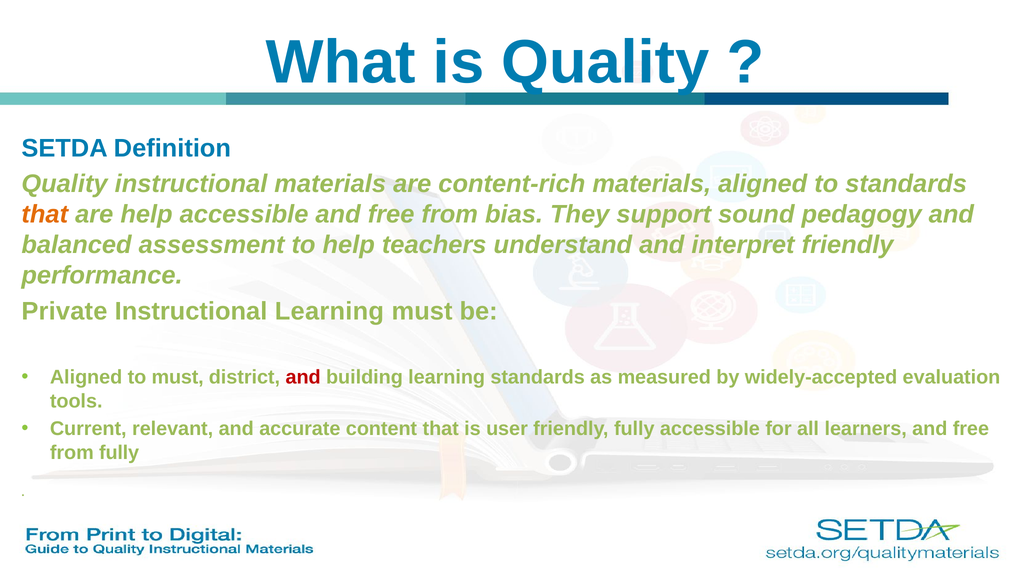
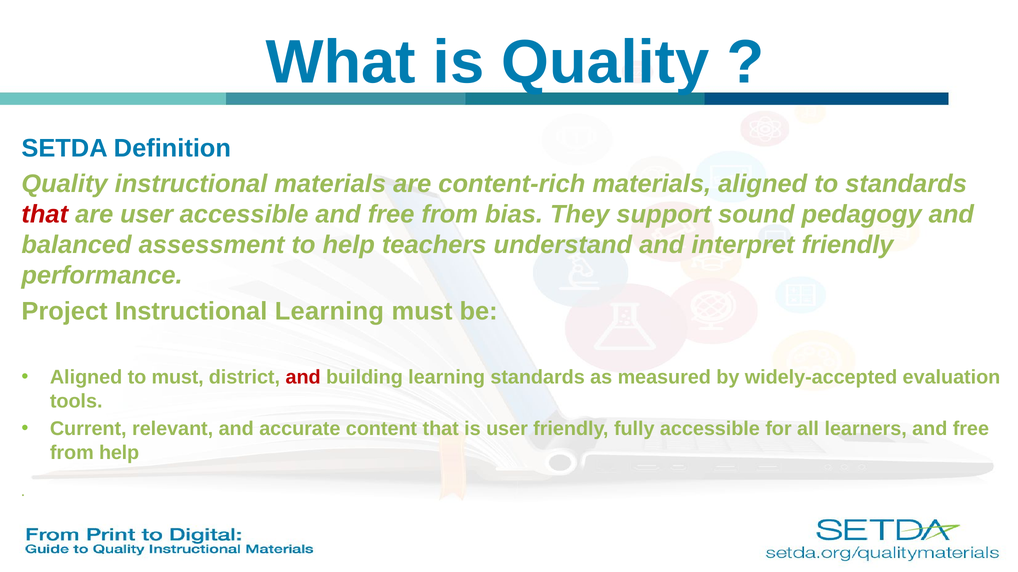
that at (45, 215) colour: orange -> red
are help: help -> user
Private: Private -> Project
from fully: fully -> help
